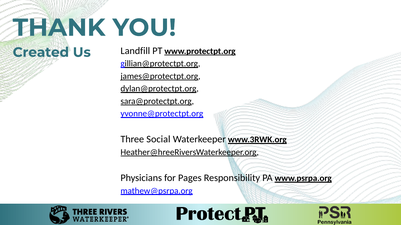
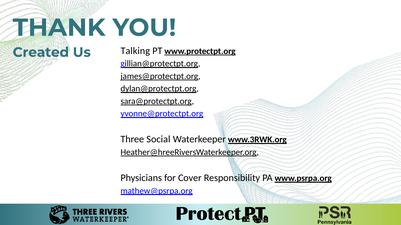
Landfill: Landfill -> Talking
Pages: Pages -> Cover
